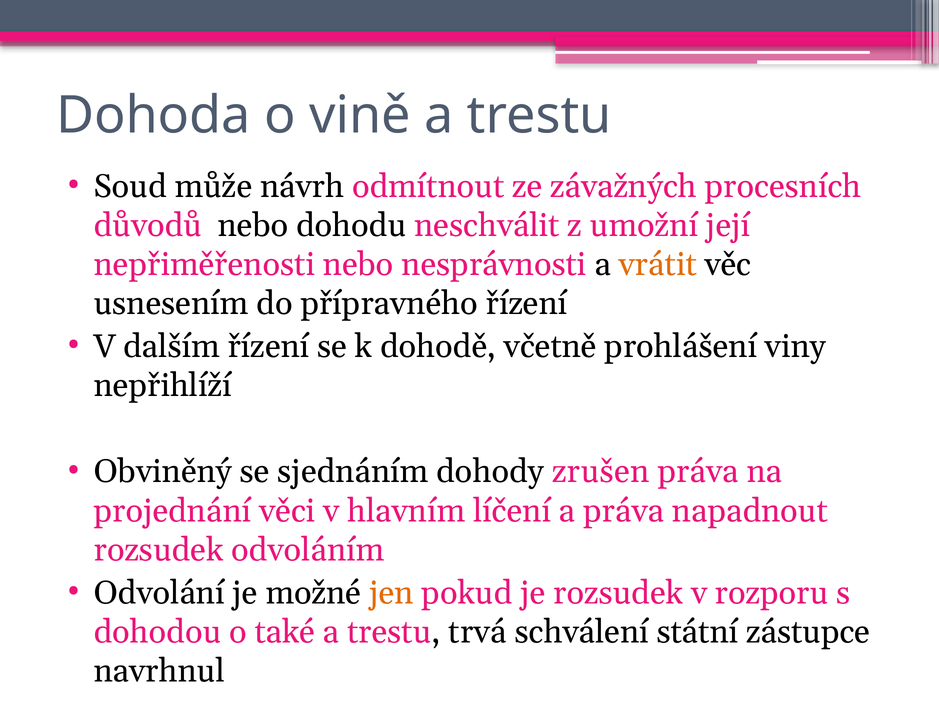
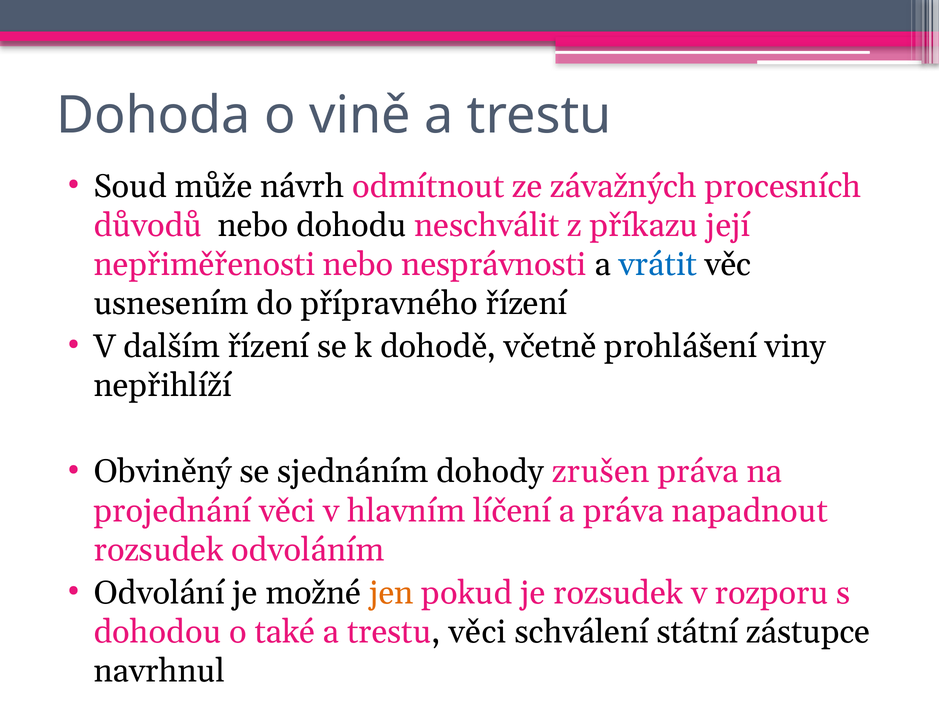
umožní: umožní -> příkazu
vrátit colour: orange -> blue
trestu trvá: trvá -> věci
